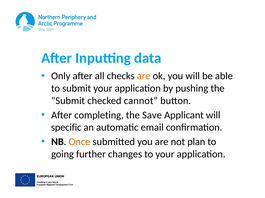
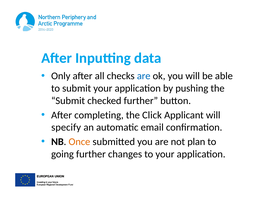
are at (144, 76) colour: orange -> blue
checked cannot: cannot -> further
Save: Save -> Click
specific: specific -> specify
